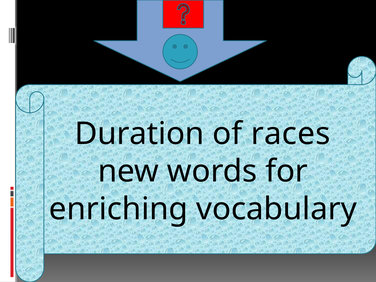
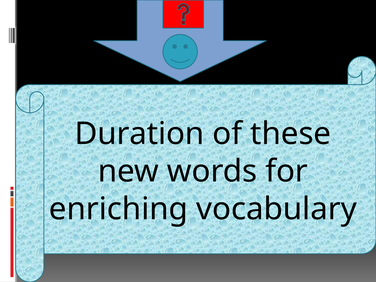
races: races -> these
